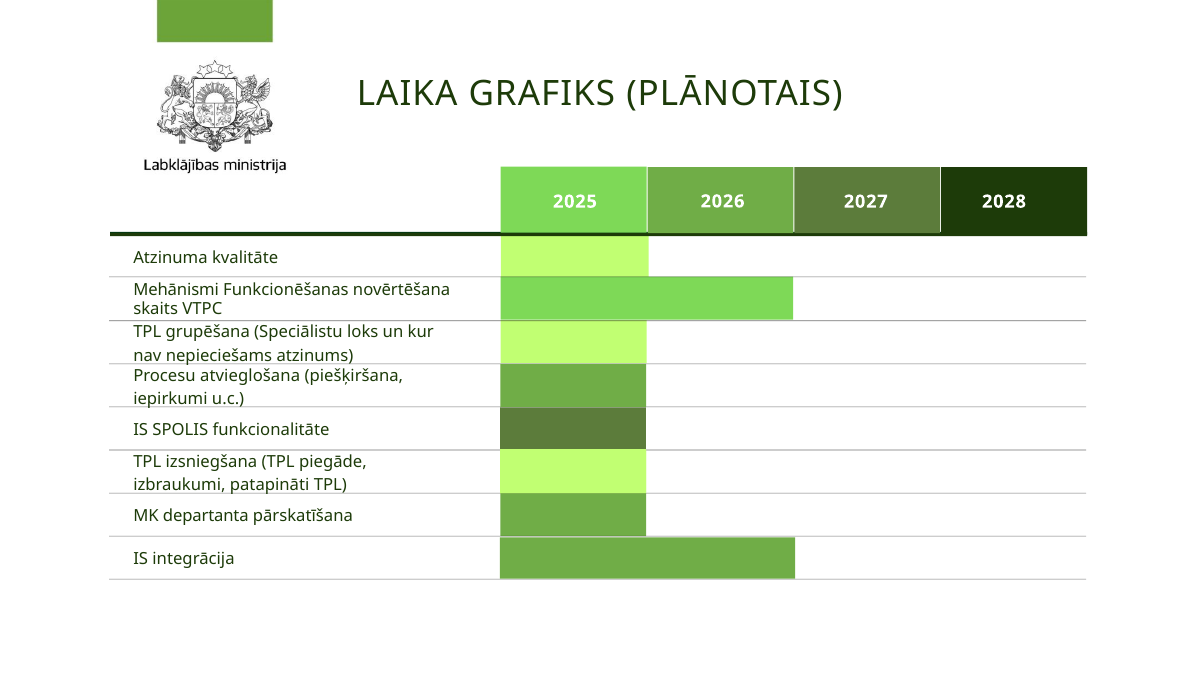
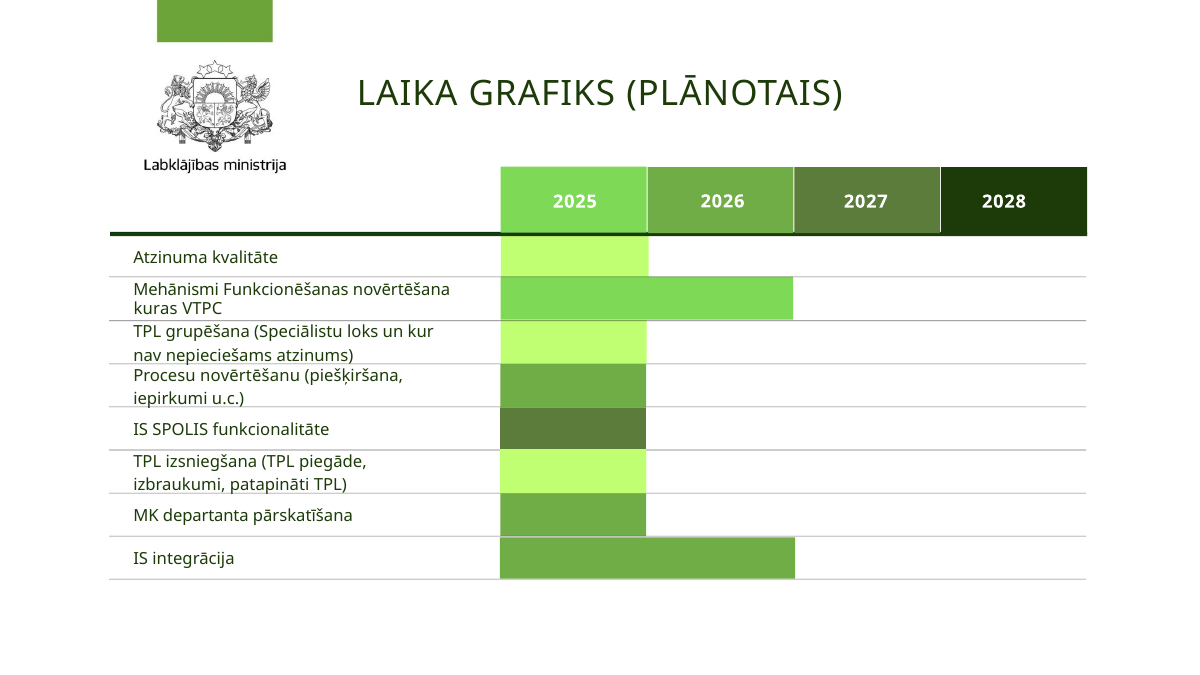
skaits: skaits -> kuras
atvieglošana: atvieglošana -> novērtēšanu
